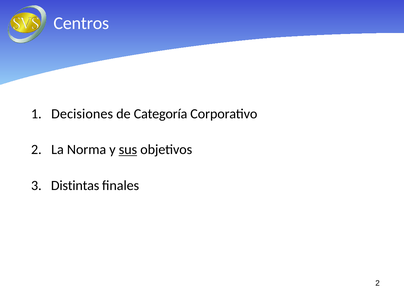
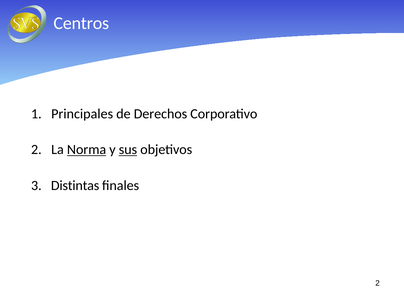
Decisiones: Decisiones -> Principales
Categoría: Categoría -> Derechos
Norma underline: none -> present
